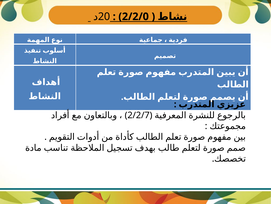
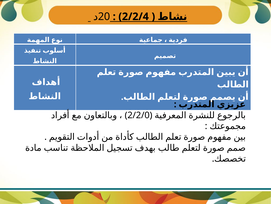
2/2/0: 2/2/0 -> 2/2/4
2/2/7: 2/2/7 -> 2/2/0
